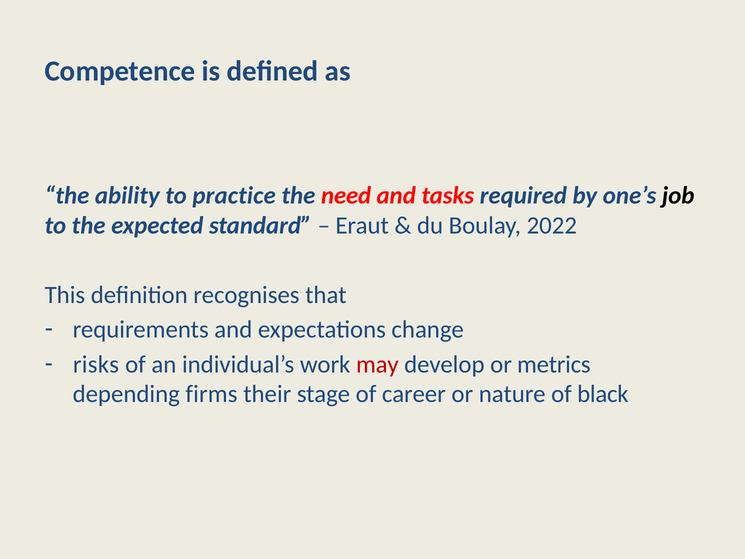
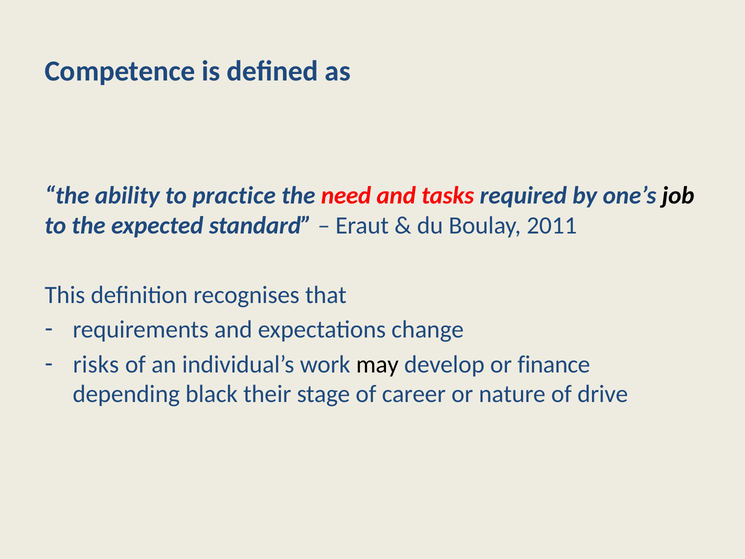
2022: 2022 -> 2011
may colour: red -> black
metrics: metrics -> finance
firms: firms -> black
black: black -> drive
